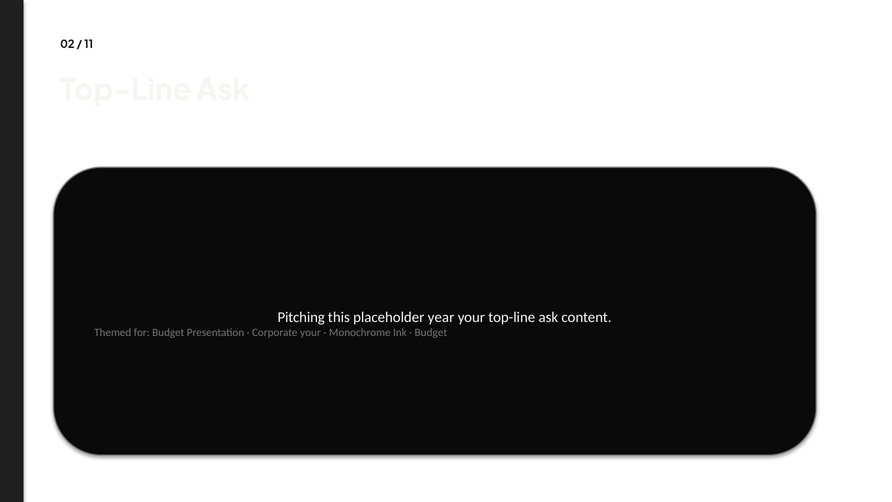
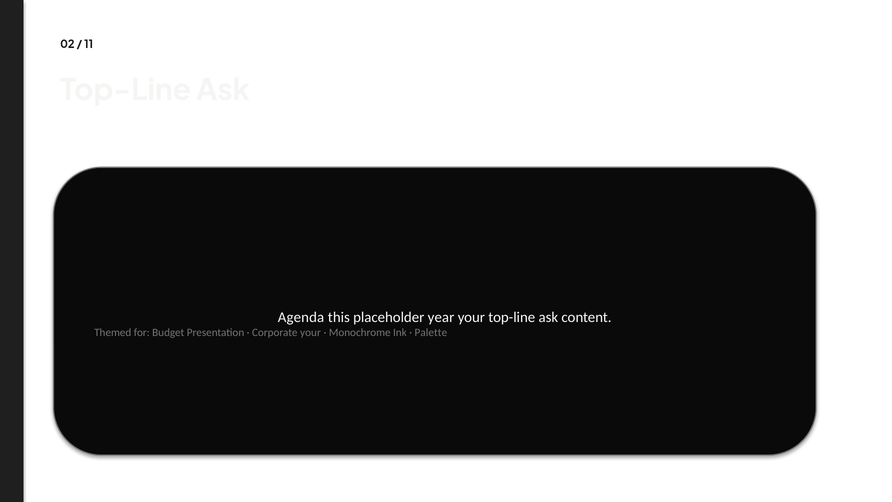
Pitching: Pitching -> Agenda
Budget at (431, 332): Budget -> Palette
